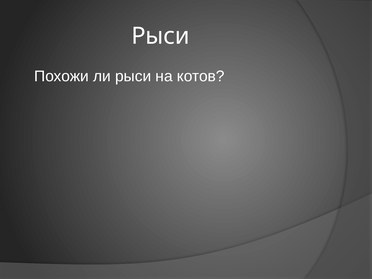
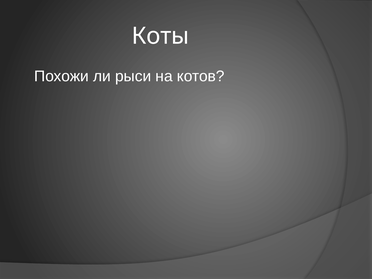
Рыси at (160, 36): Рыси -> Коты
